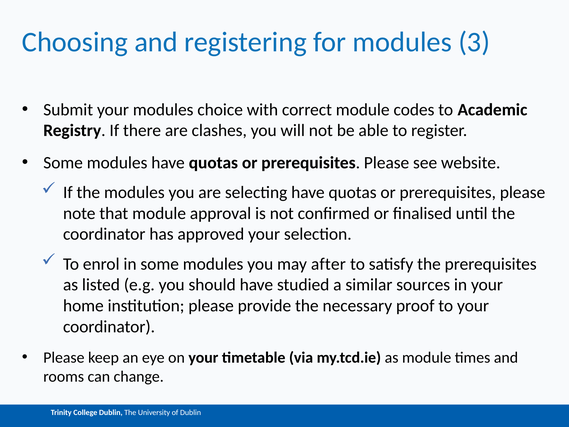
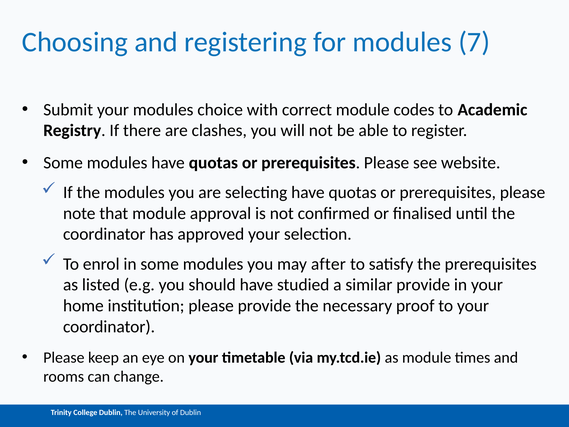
3: 3 -> 7
similar sources: sources -> provide
